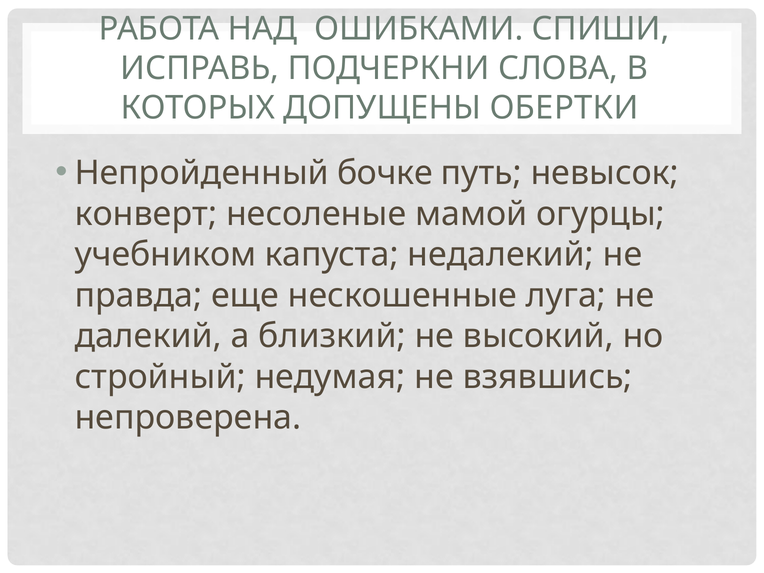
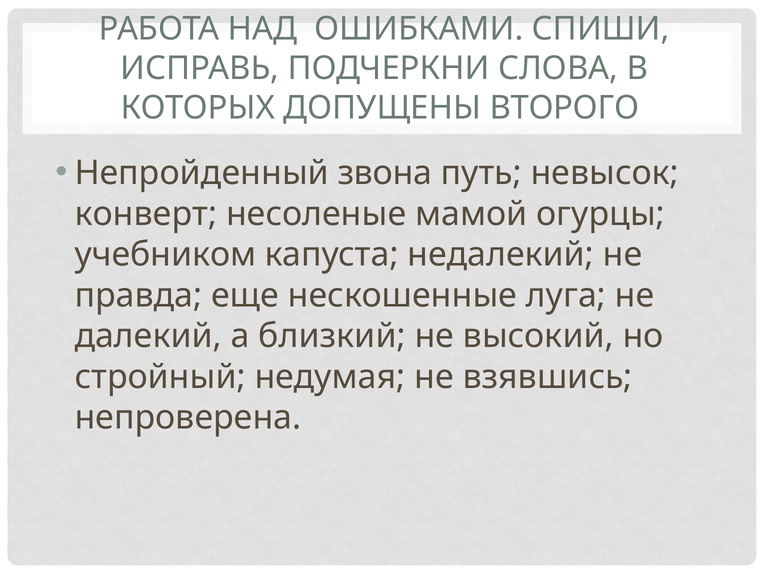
ОБЕРТКИ: ОБЕРТКИ -> ВТОРОГО
бочке: бочке -> звона
